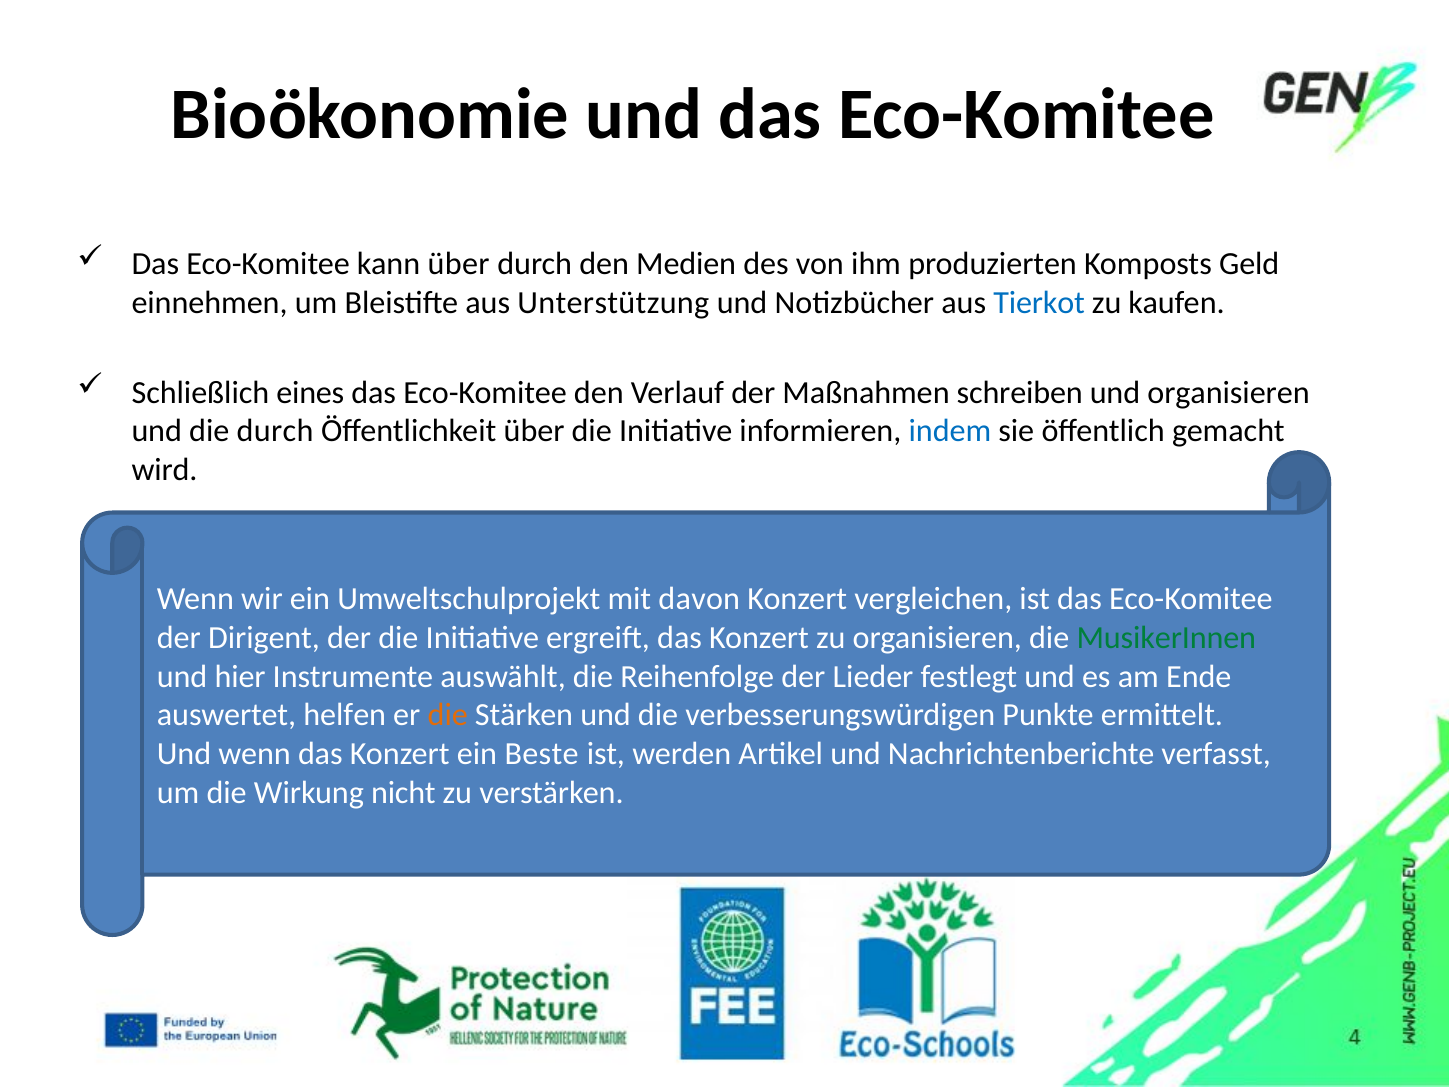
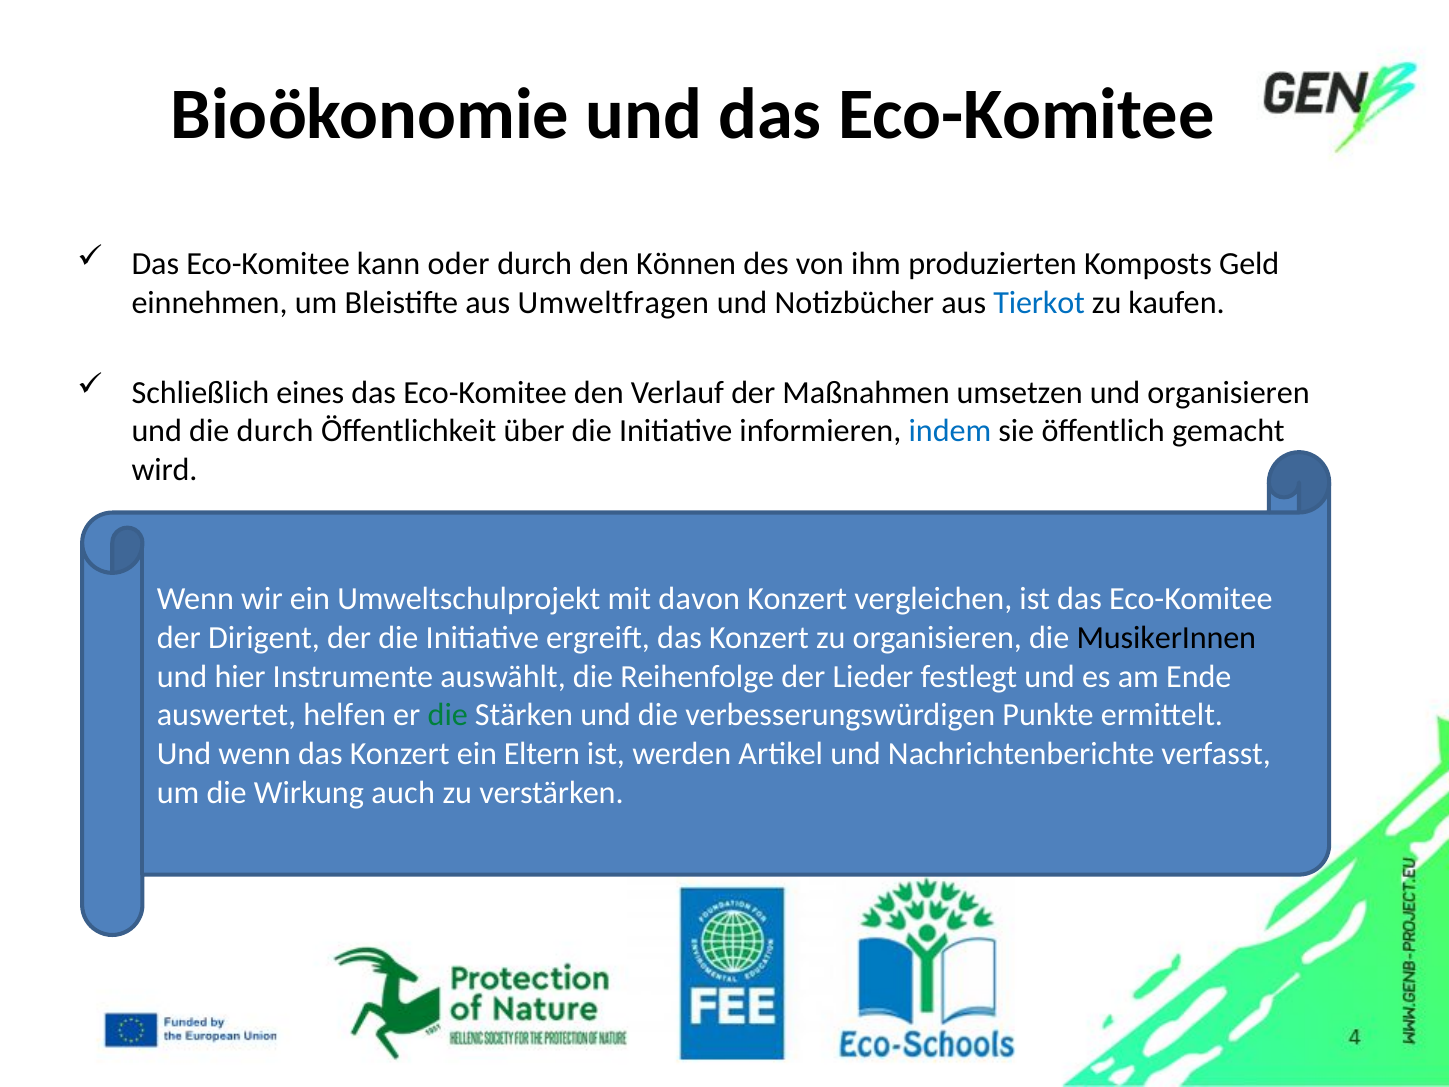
kann über: über -> oder
Medien: Medien -> Können
Unterstützung: Unterstützung -> Umweltfragen
schreiben: schreiben -> umsetzen
MusikerInnen colour: green -> black
die at (448, 715) colour: orange -> green
Beste: Beste -> Eltern
nicht: nicht -> auch
